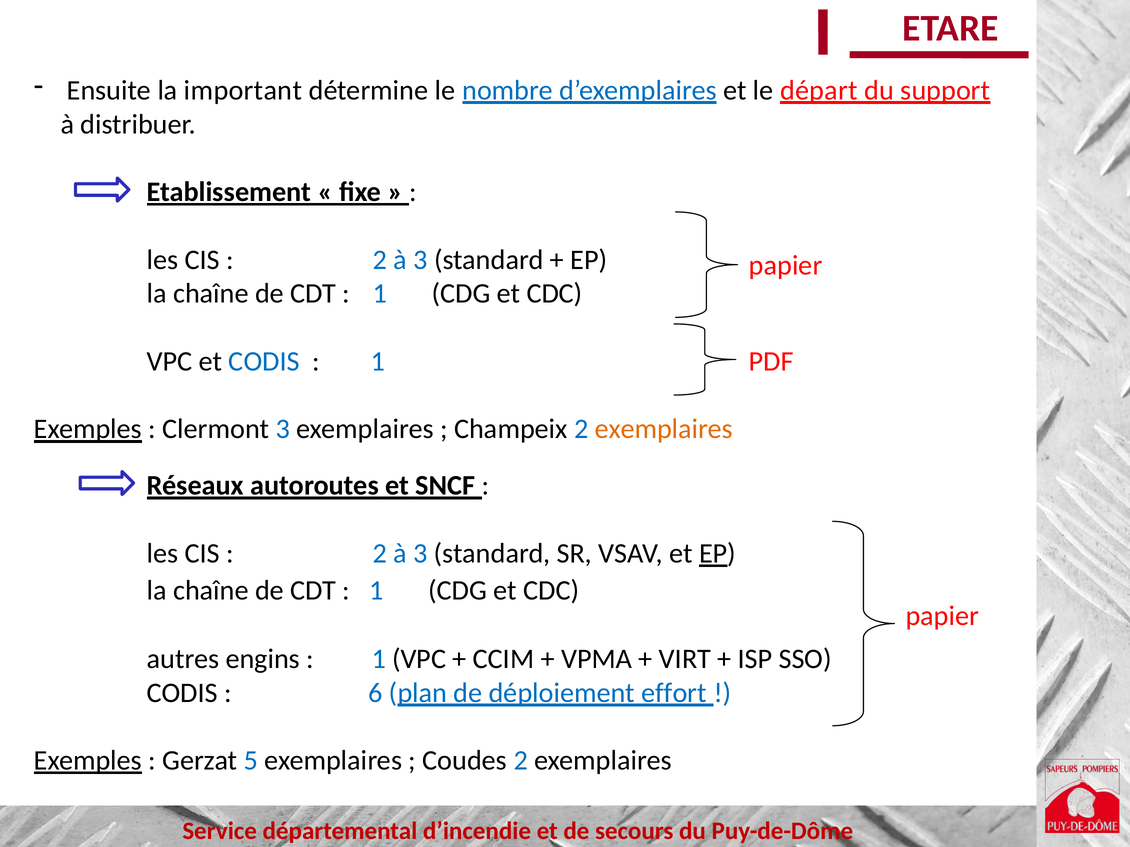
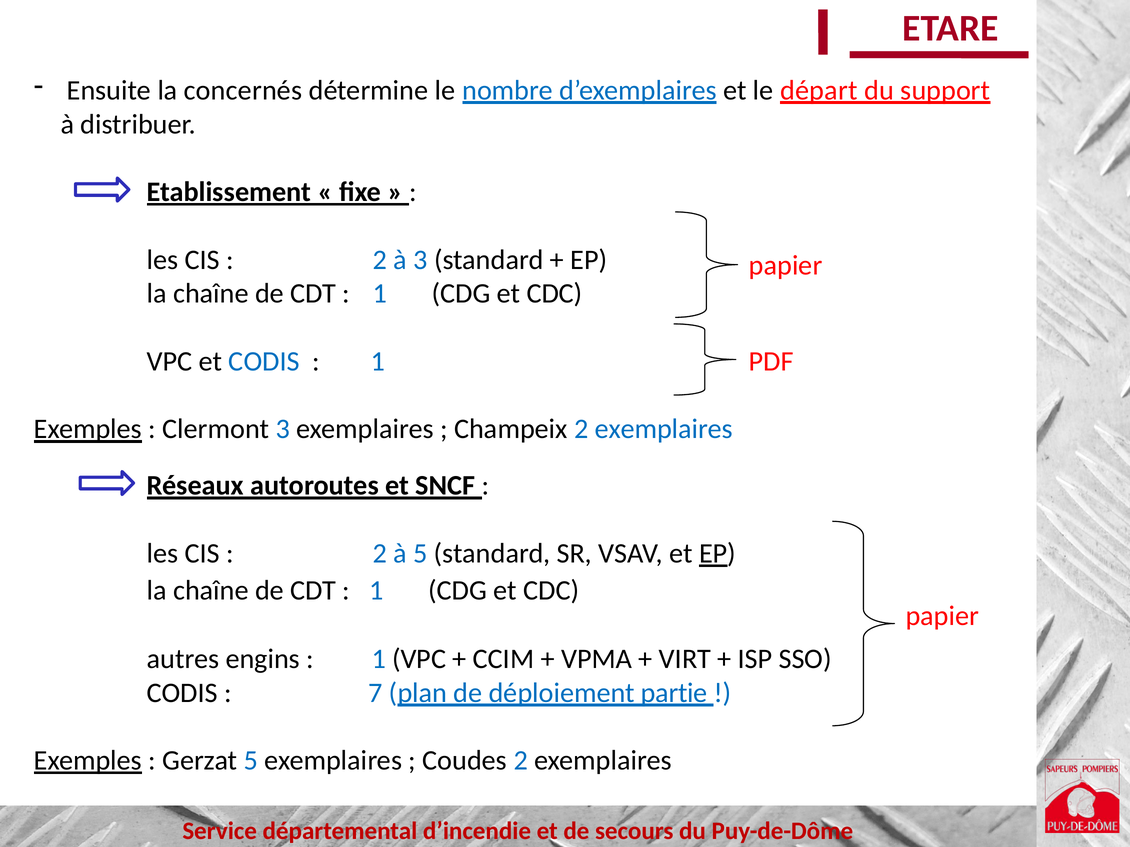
important: important -> concernés
exemplaires at (664, 429) colour: orange -> blue
3 at (420, 554): 3 -> 5
6: 6 -> 7
effort: effort -> partie
